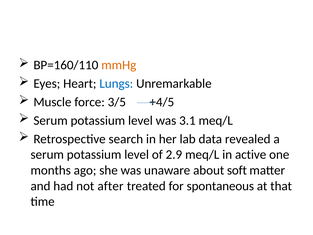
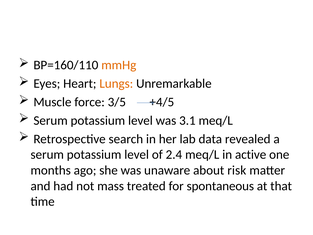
Lungs colour: blue -> orange
2.9: 2.9 -> 2.4
soft: soft -> risk
after: after -> mass
